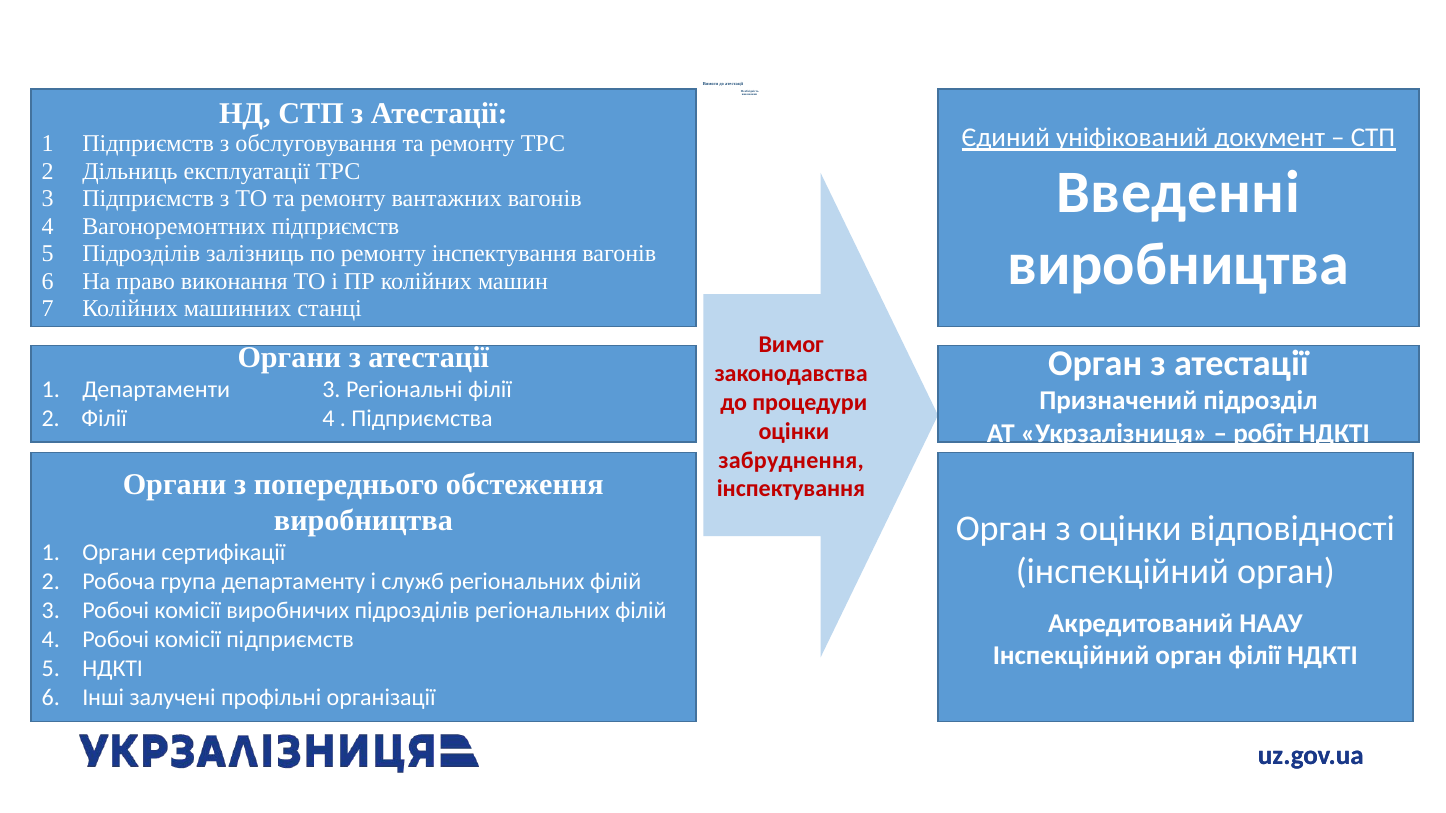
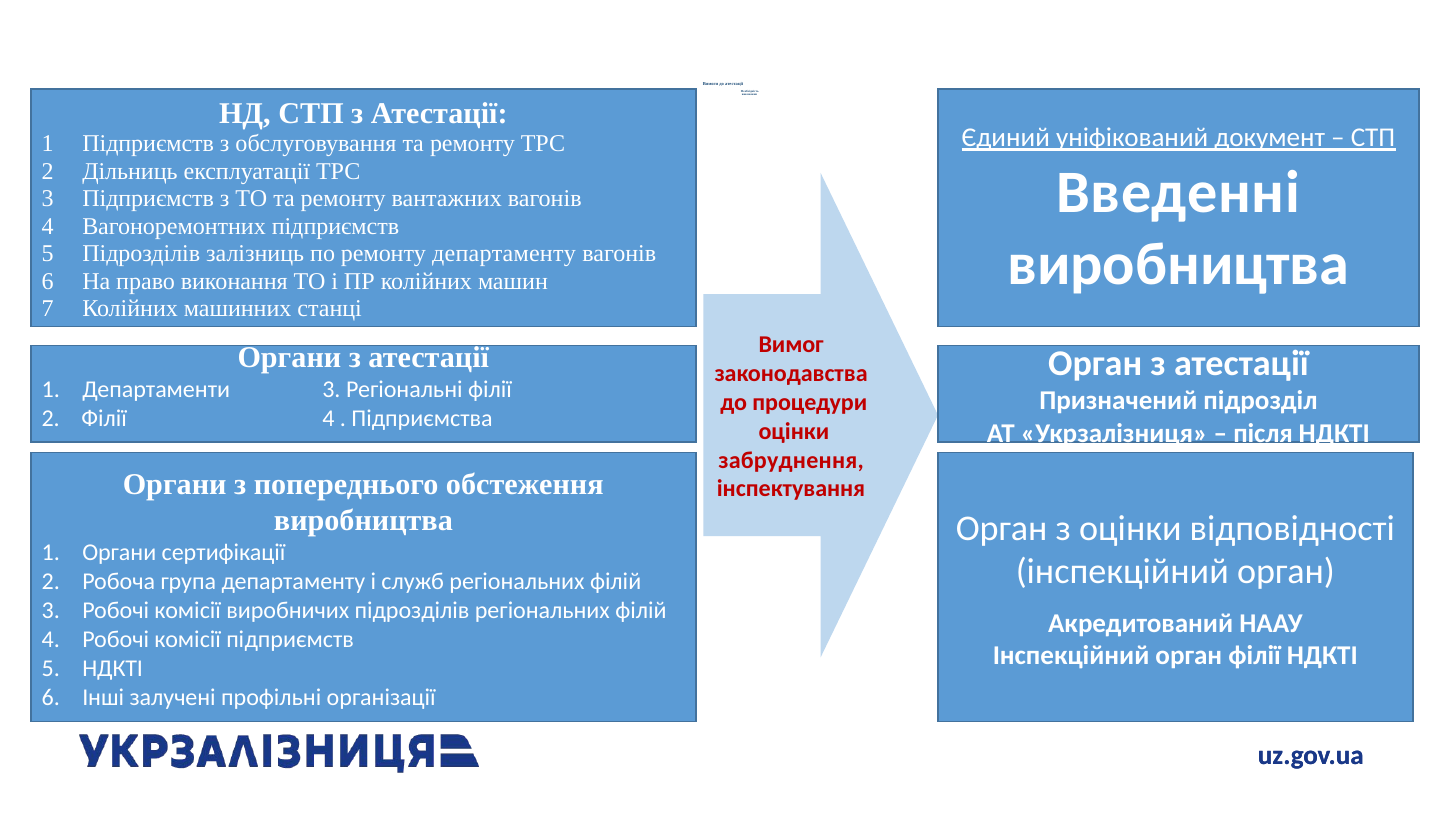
ремонту інспектування: інспектування -> департаменту
робіт: робіт -> після
